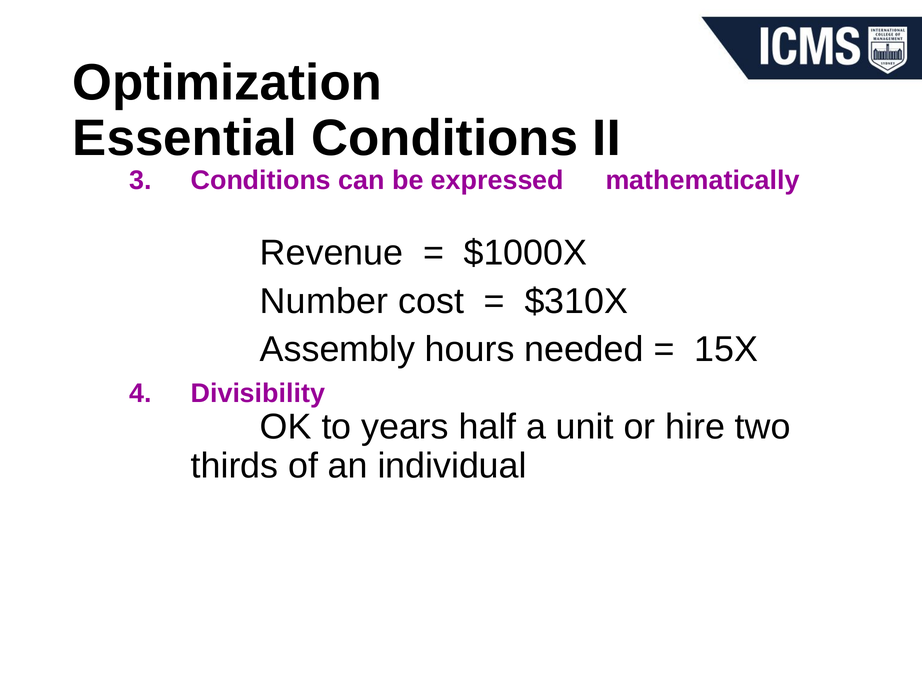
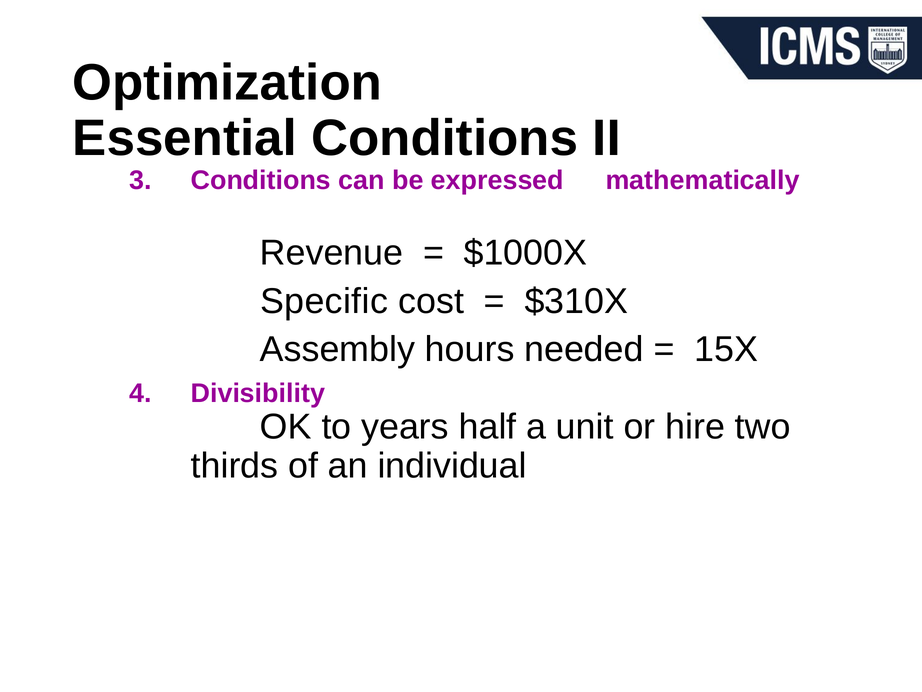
Number: Number -> Specific
